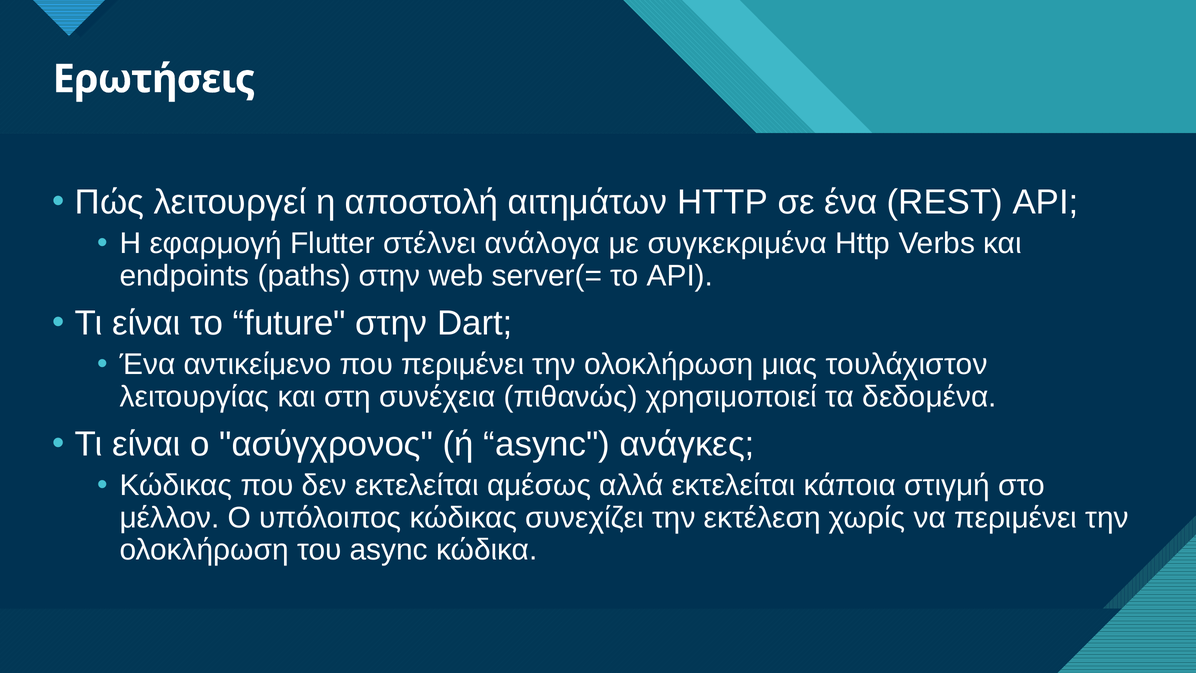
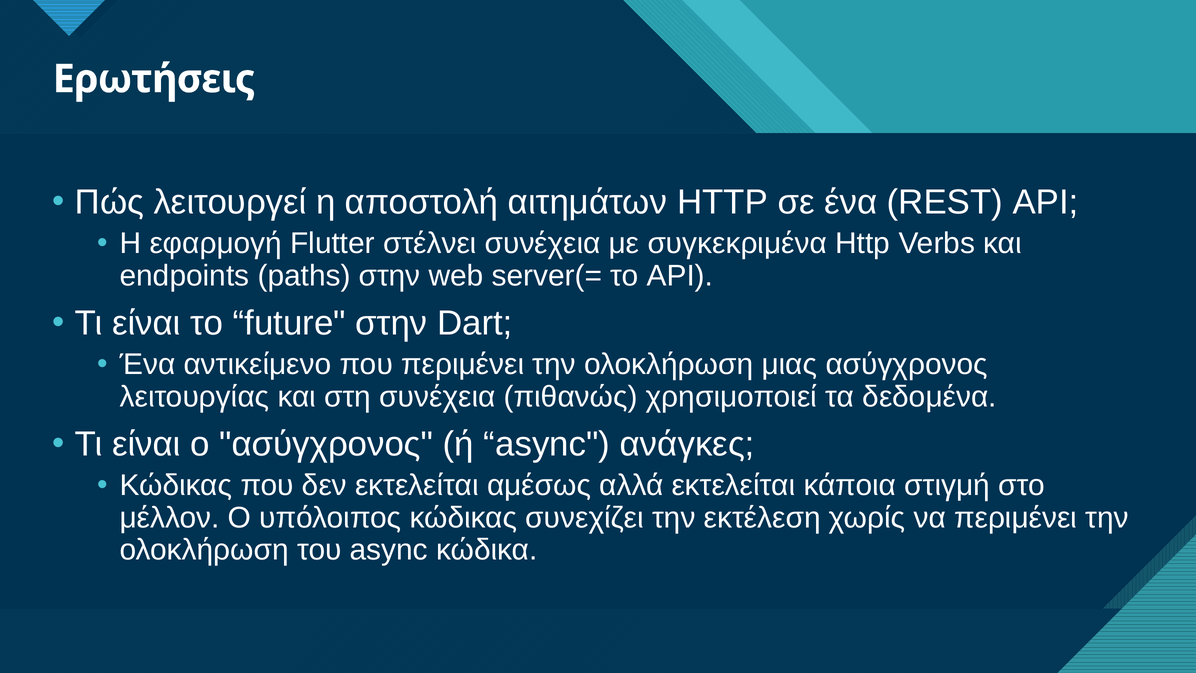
στέλνει ανάλογα: ανάλογα -> συνέχεια
μιας τουλάχιστον: τουλάχιστον -> ασύγχρονος
